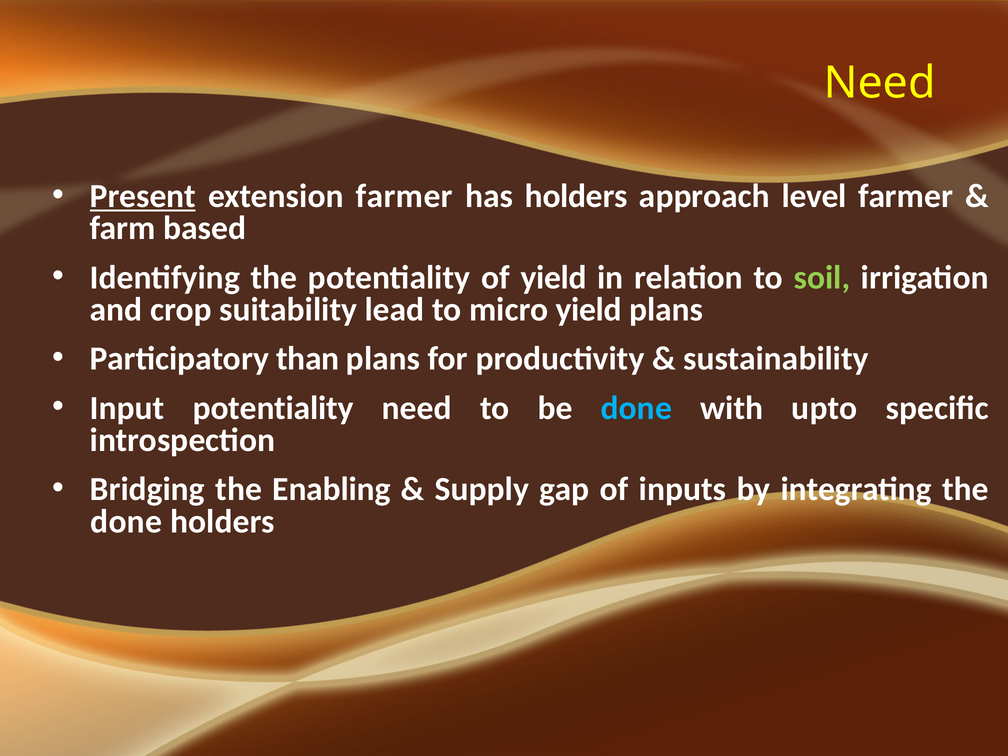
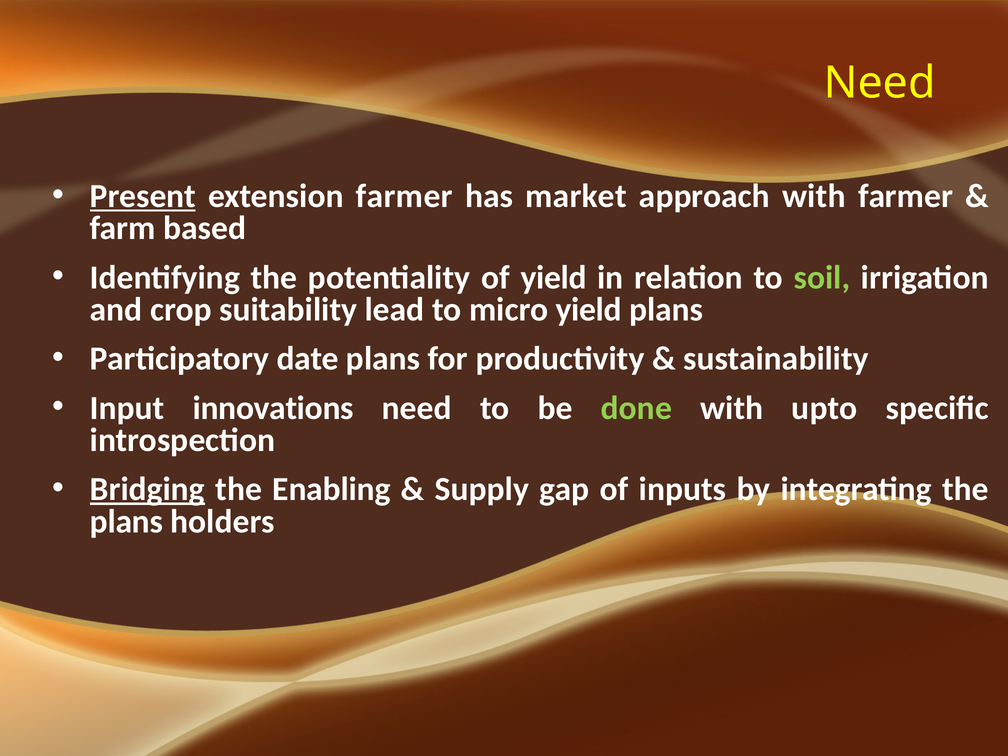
has holders: holders -> market
approach level: level -> with
than: than -> date
Input potentiality: potentiality -> innovations
done at (636, 408) colour: light blue -> light green
Bridging underline: none -> present
done at (126, 522): done -> plans
